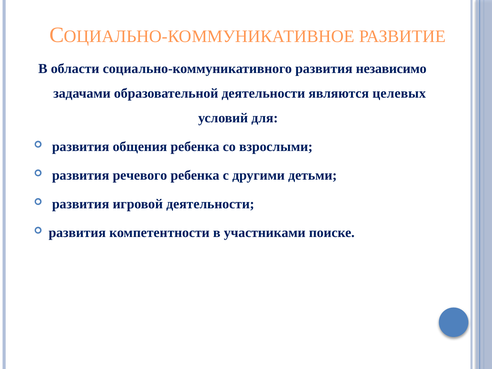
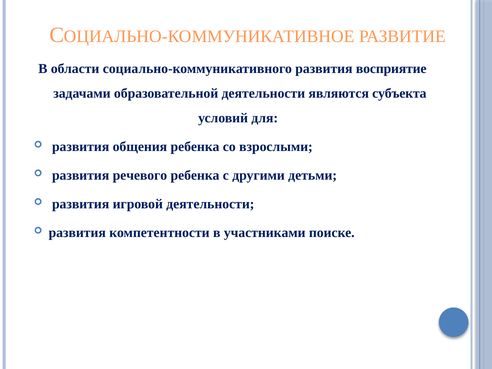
независимо: независимо -> восприятие
целевых: целевых -> субъекта
